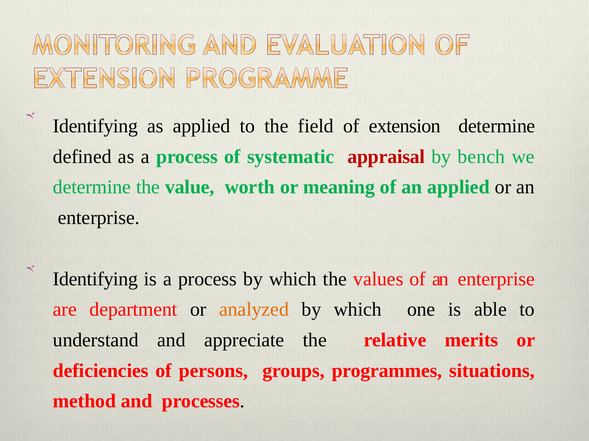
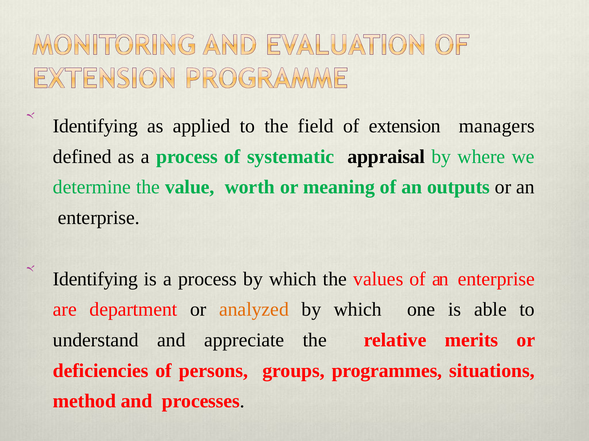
extension determine: determine -> managers
appraisal colour: red -> black
bench: bench -> where
an applied: applied -> outputs
